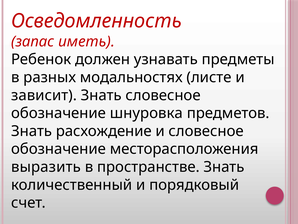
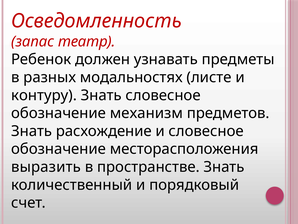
иметь: иметь -> театр
зависит: зависит -> контуру
шнуровка: шнуровка -> механизм
